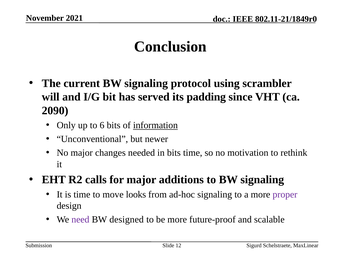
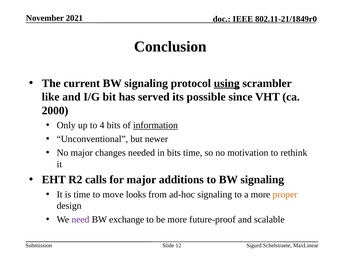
using underline: none -> present
will: will -> like
padding: padding -> possible
2090: 2090 -> 2000
6: 6 -> 4
proper colour: purple -> orange
designed: designed -> exchange
